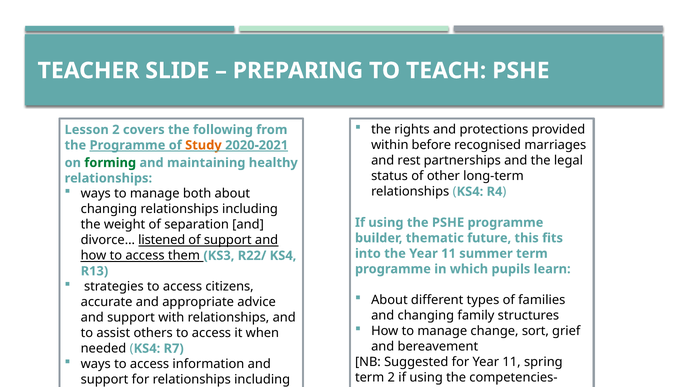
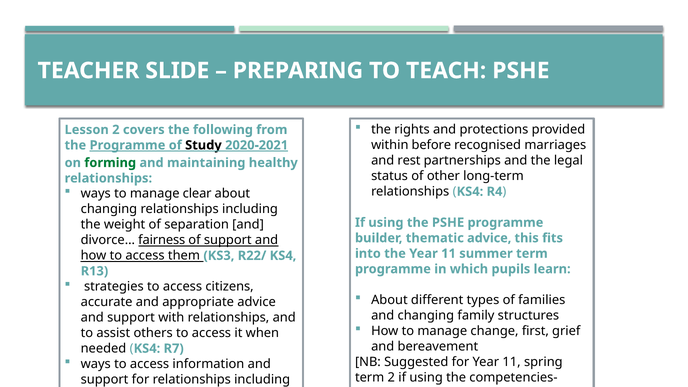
Study colour: orange -> black
both: both -> clear
thematic future: future -> advice
listened: listened -> fairness
sort: sort -> first
